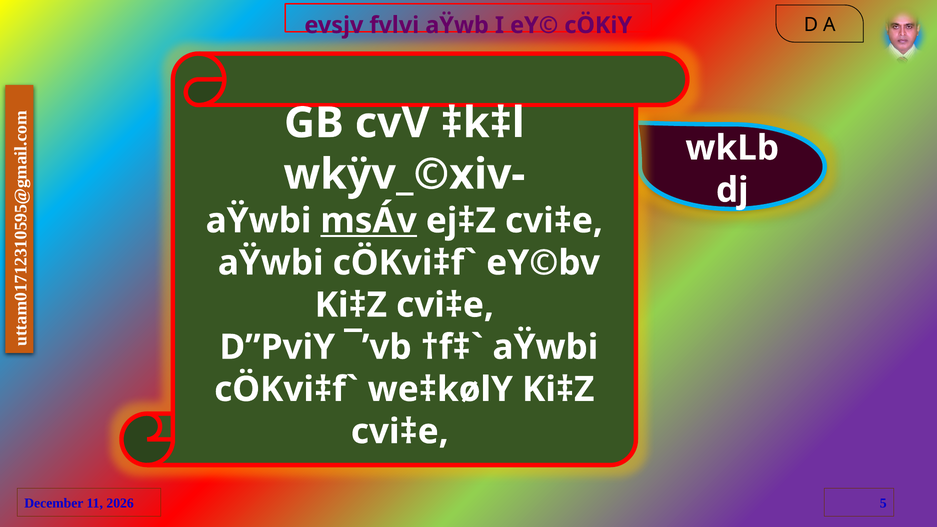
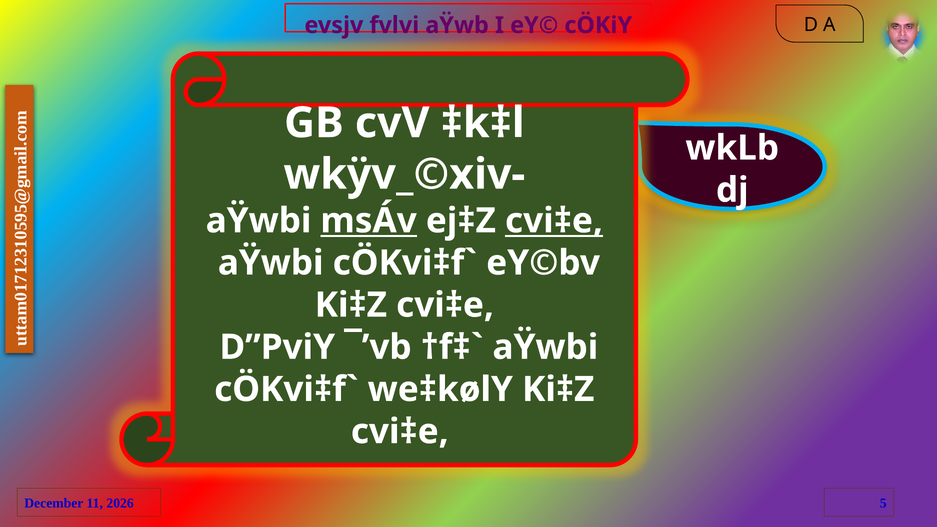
cvi‡e at (554, 221) underline: none -> present
